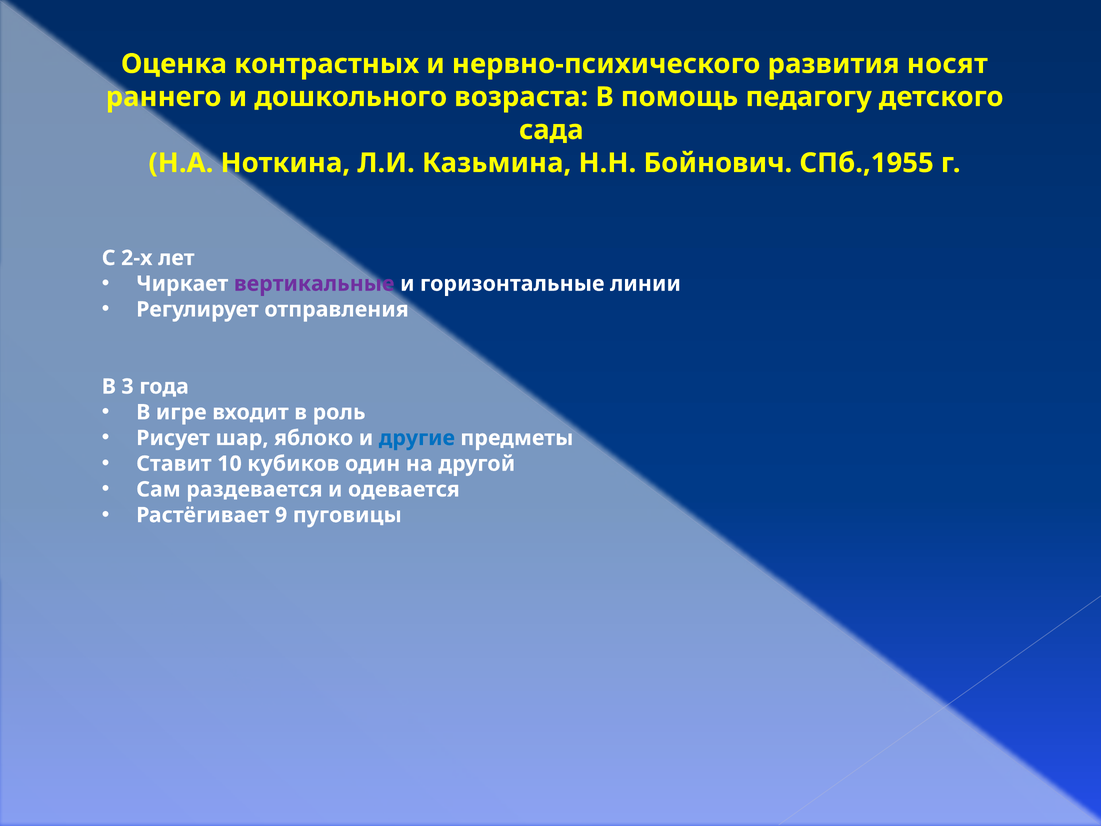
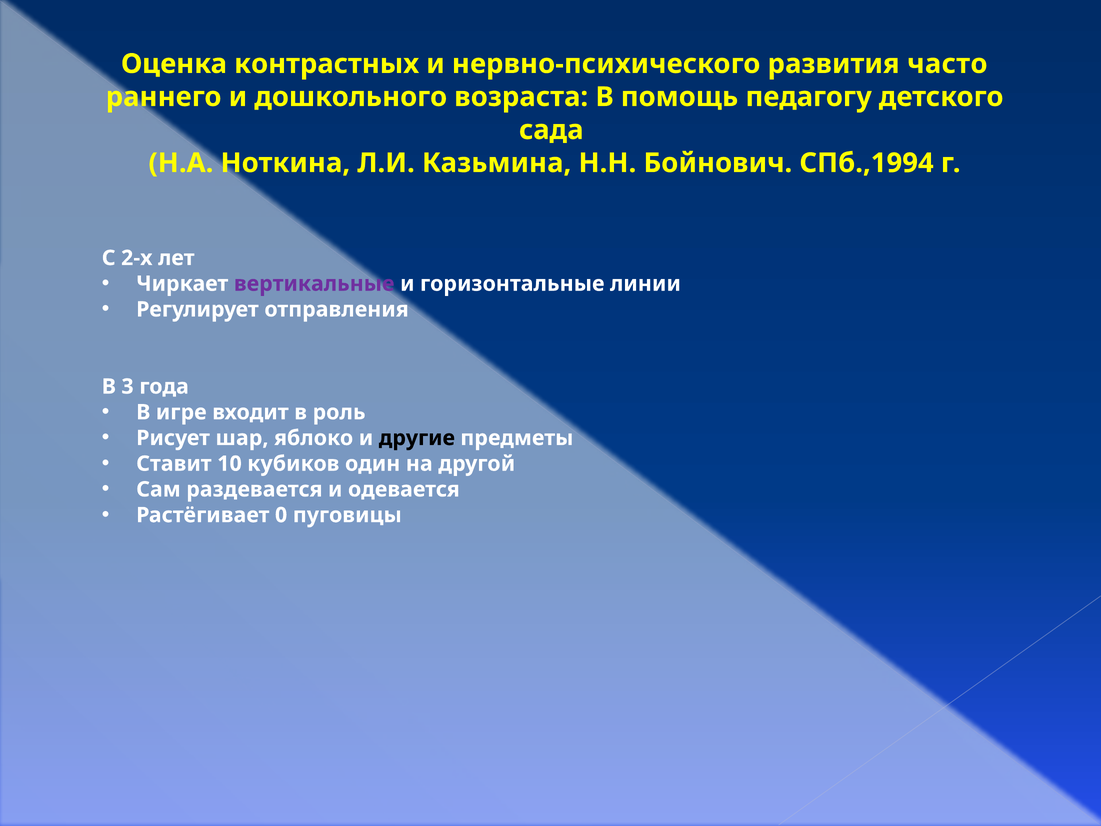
носят: носят -> часто
СПб.,1955: СПб.,1955 -> СПб.,1994
другие colour: blue -> black
9: 9 -> 0
